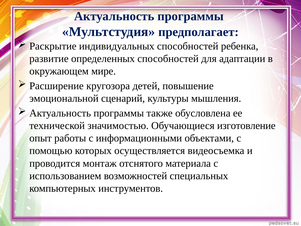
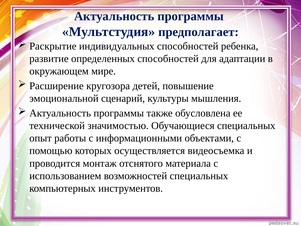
Обучающиеся изготовление: изготовление -> специальных
